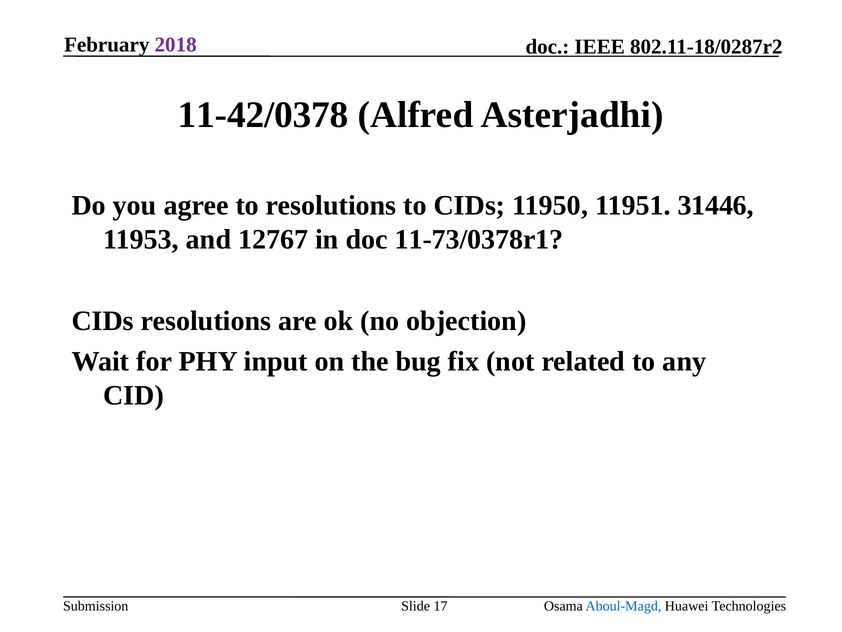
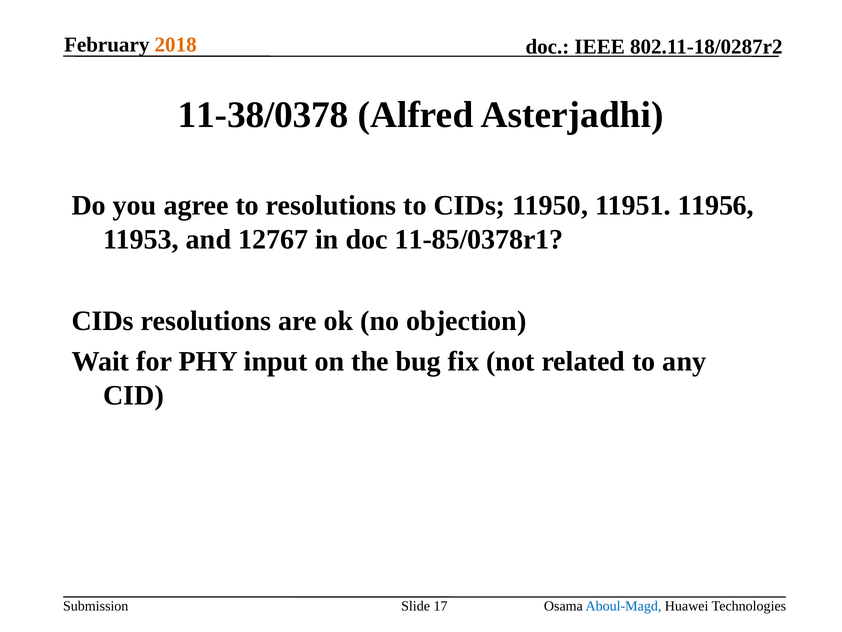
2018 colour: purple -> orange
11-42/0378: 11-42/0378 -> 11-38/0378
31446: 31446 -> 11956
11-73/0378r1: 11-73/0378r1 -> 11-85/0378r1
